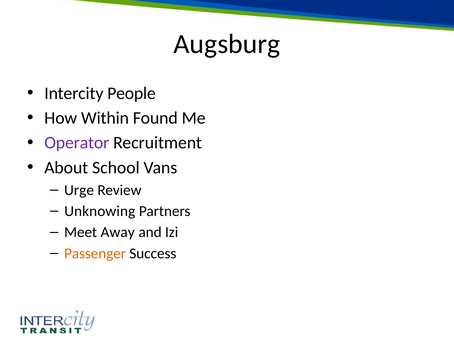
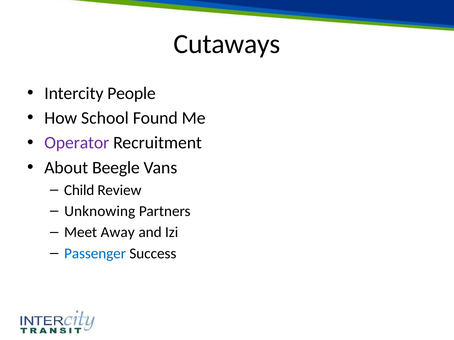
Augsburg: Augsburg -> Cutaways
Within: Within -> School
School: School -> Beegle
Urge: Urge -> Child
Passenger colour: orange -> blue
